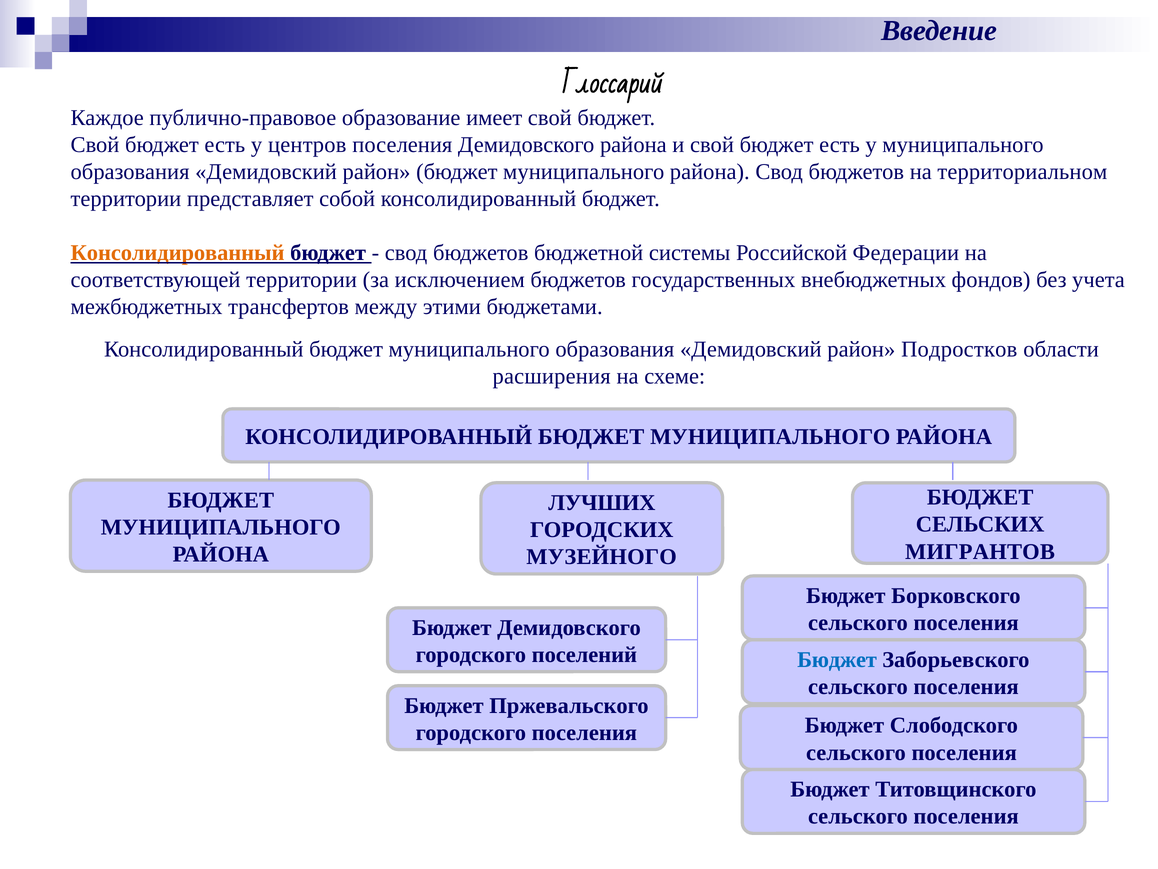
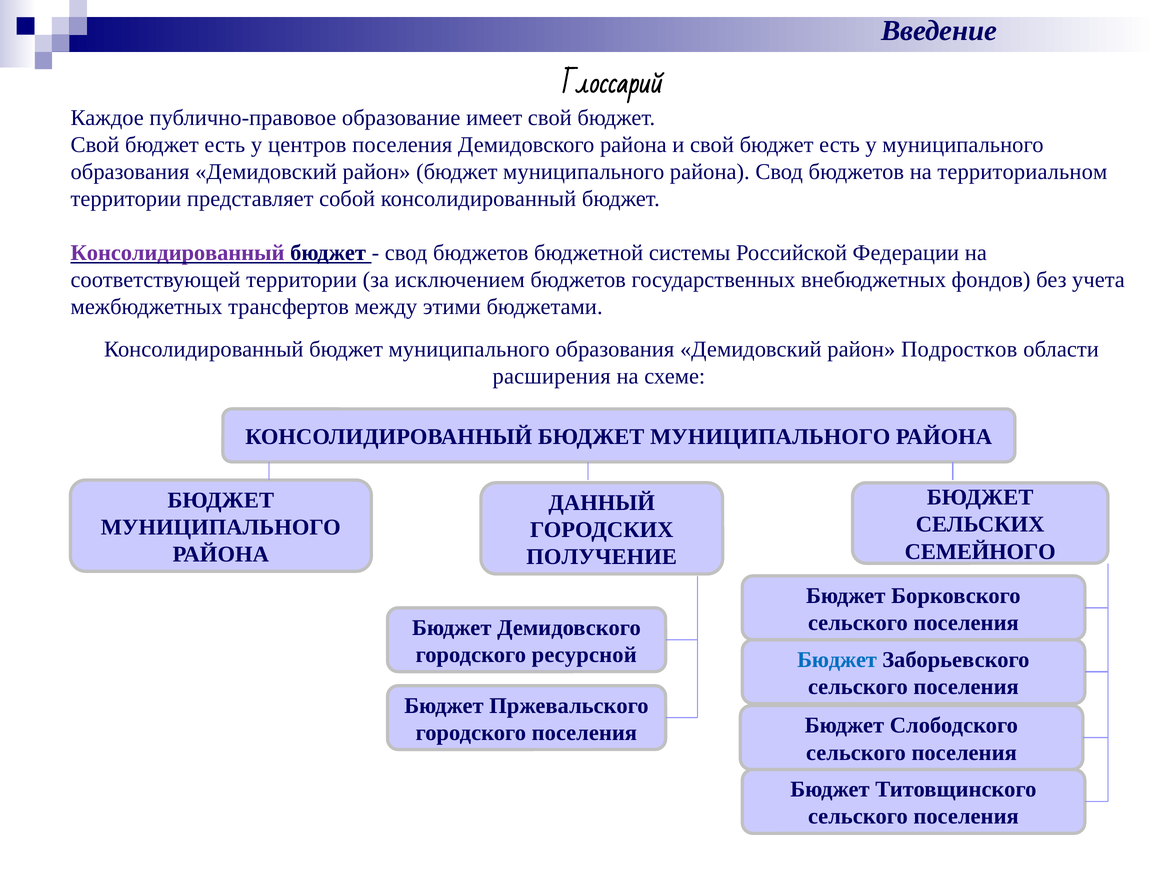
Консолидированный at (178, 253) colour: orange -> purple
ЛУЧШИХ: ЛУЧШИХ -> ДАННЫЙ
МИГРАНТОВ: МИГРАНТОВ -> СЕМЕЙНОГО
МУЗЕЙНОГО: МУЗЕЙНОГО -> ПОЛУЧЕНИЕ
поселений: поселений -> ресурсной
